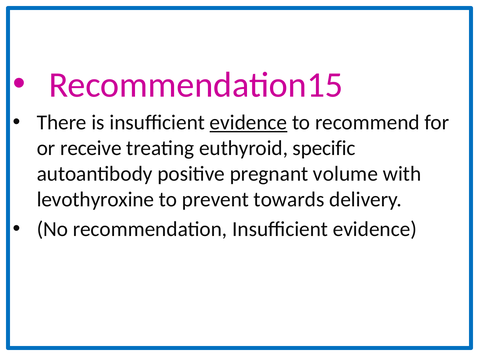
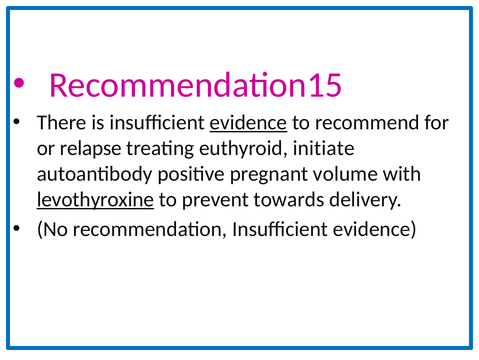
receive: receive -> relapse
specific: specific -> initiate
levothyroxine underline: none -> present
